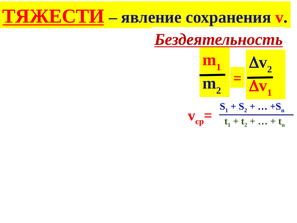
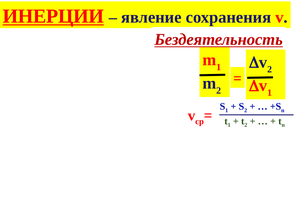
ТЯЖЕСТИ: ТЯЖЕСТИ -> ИНЕРЦИИ
